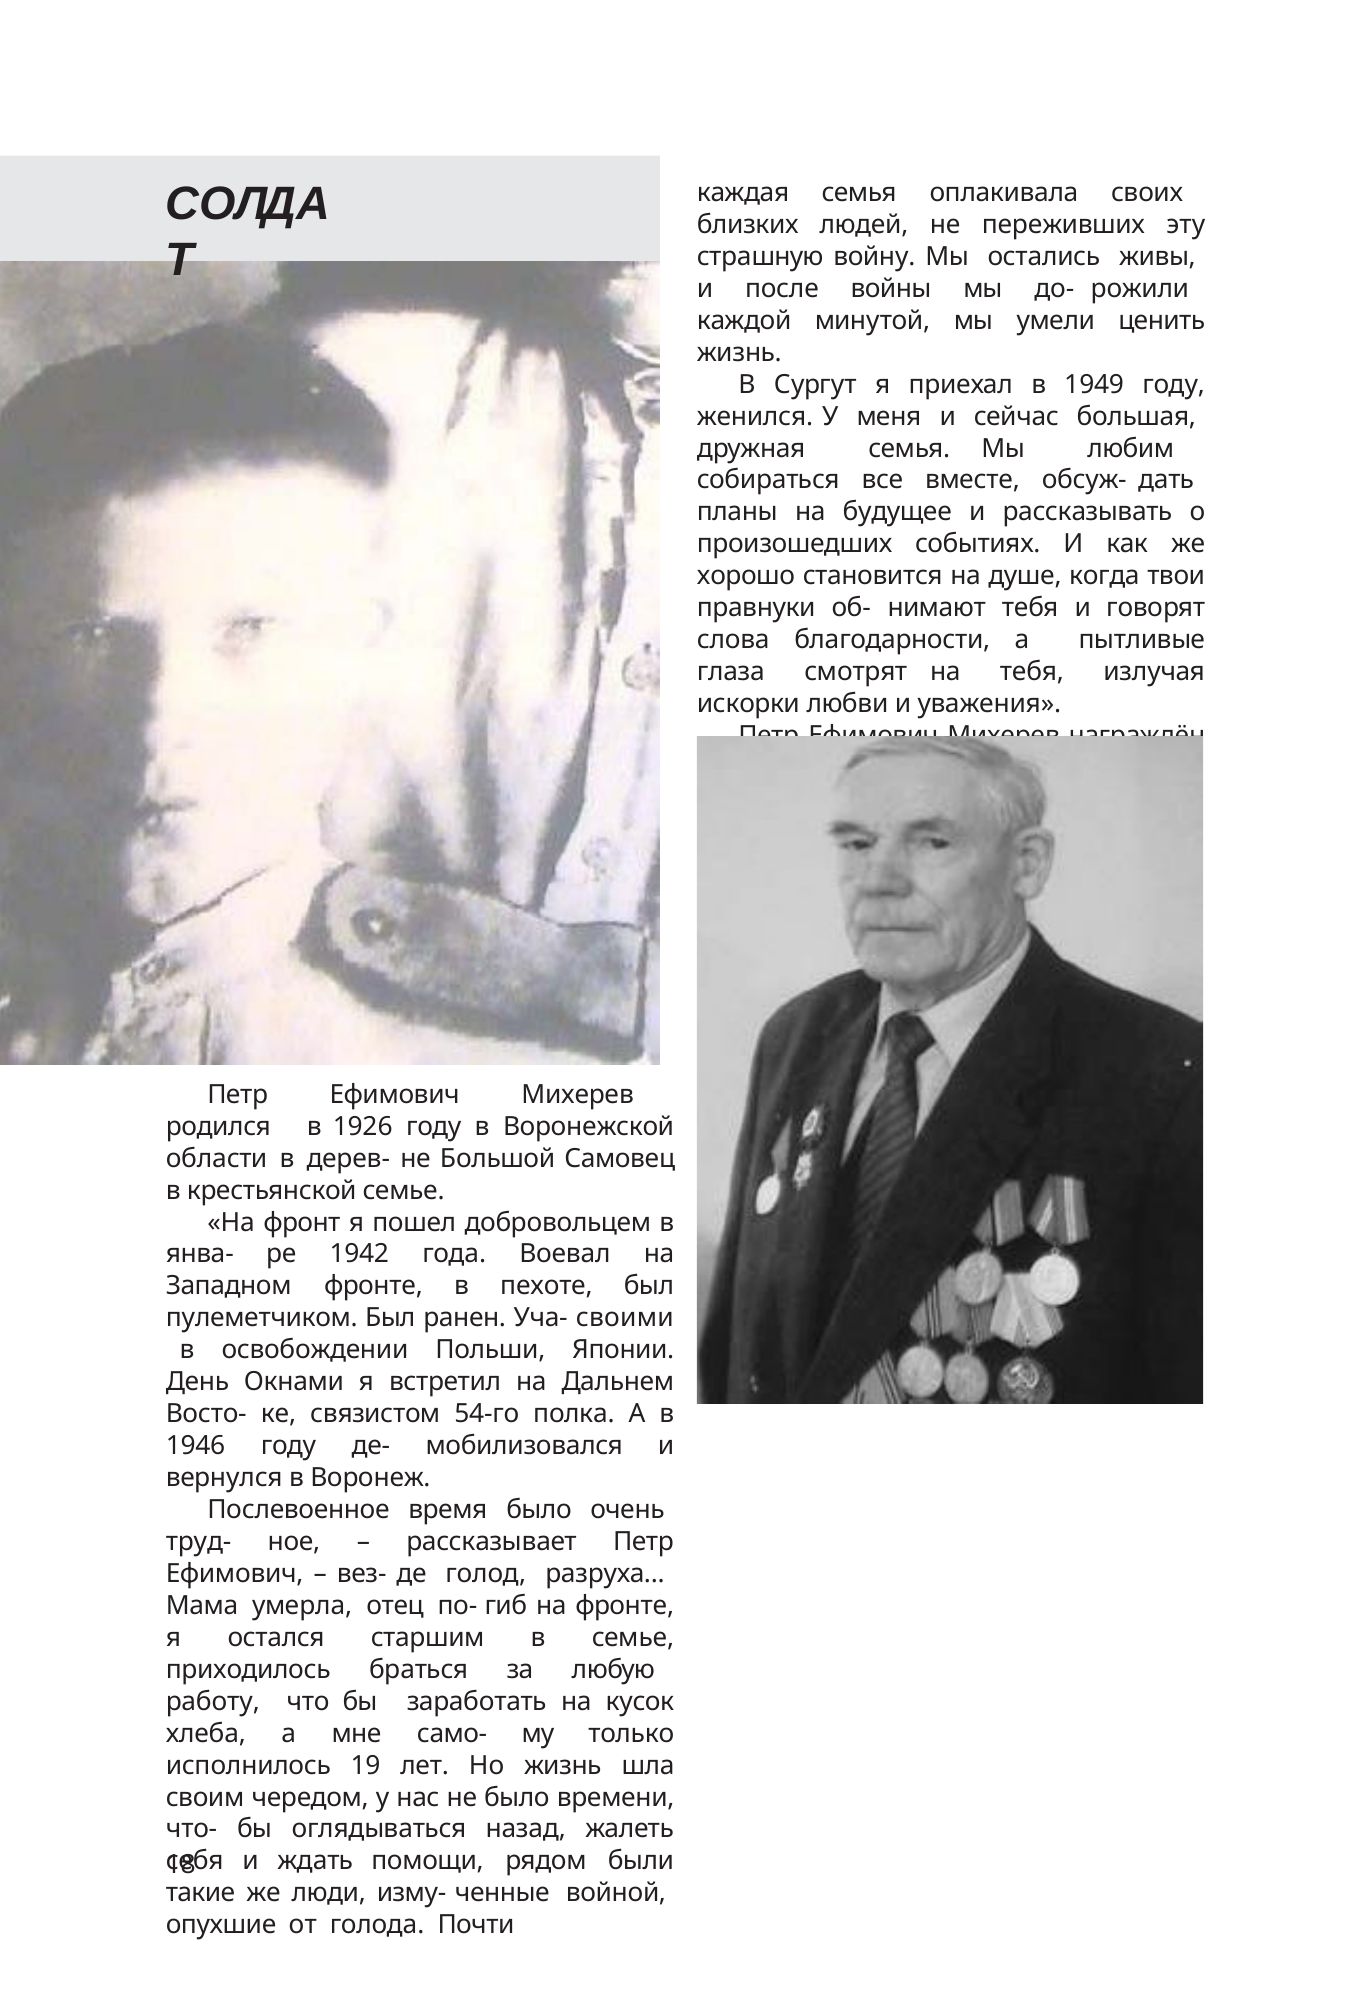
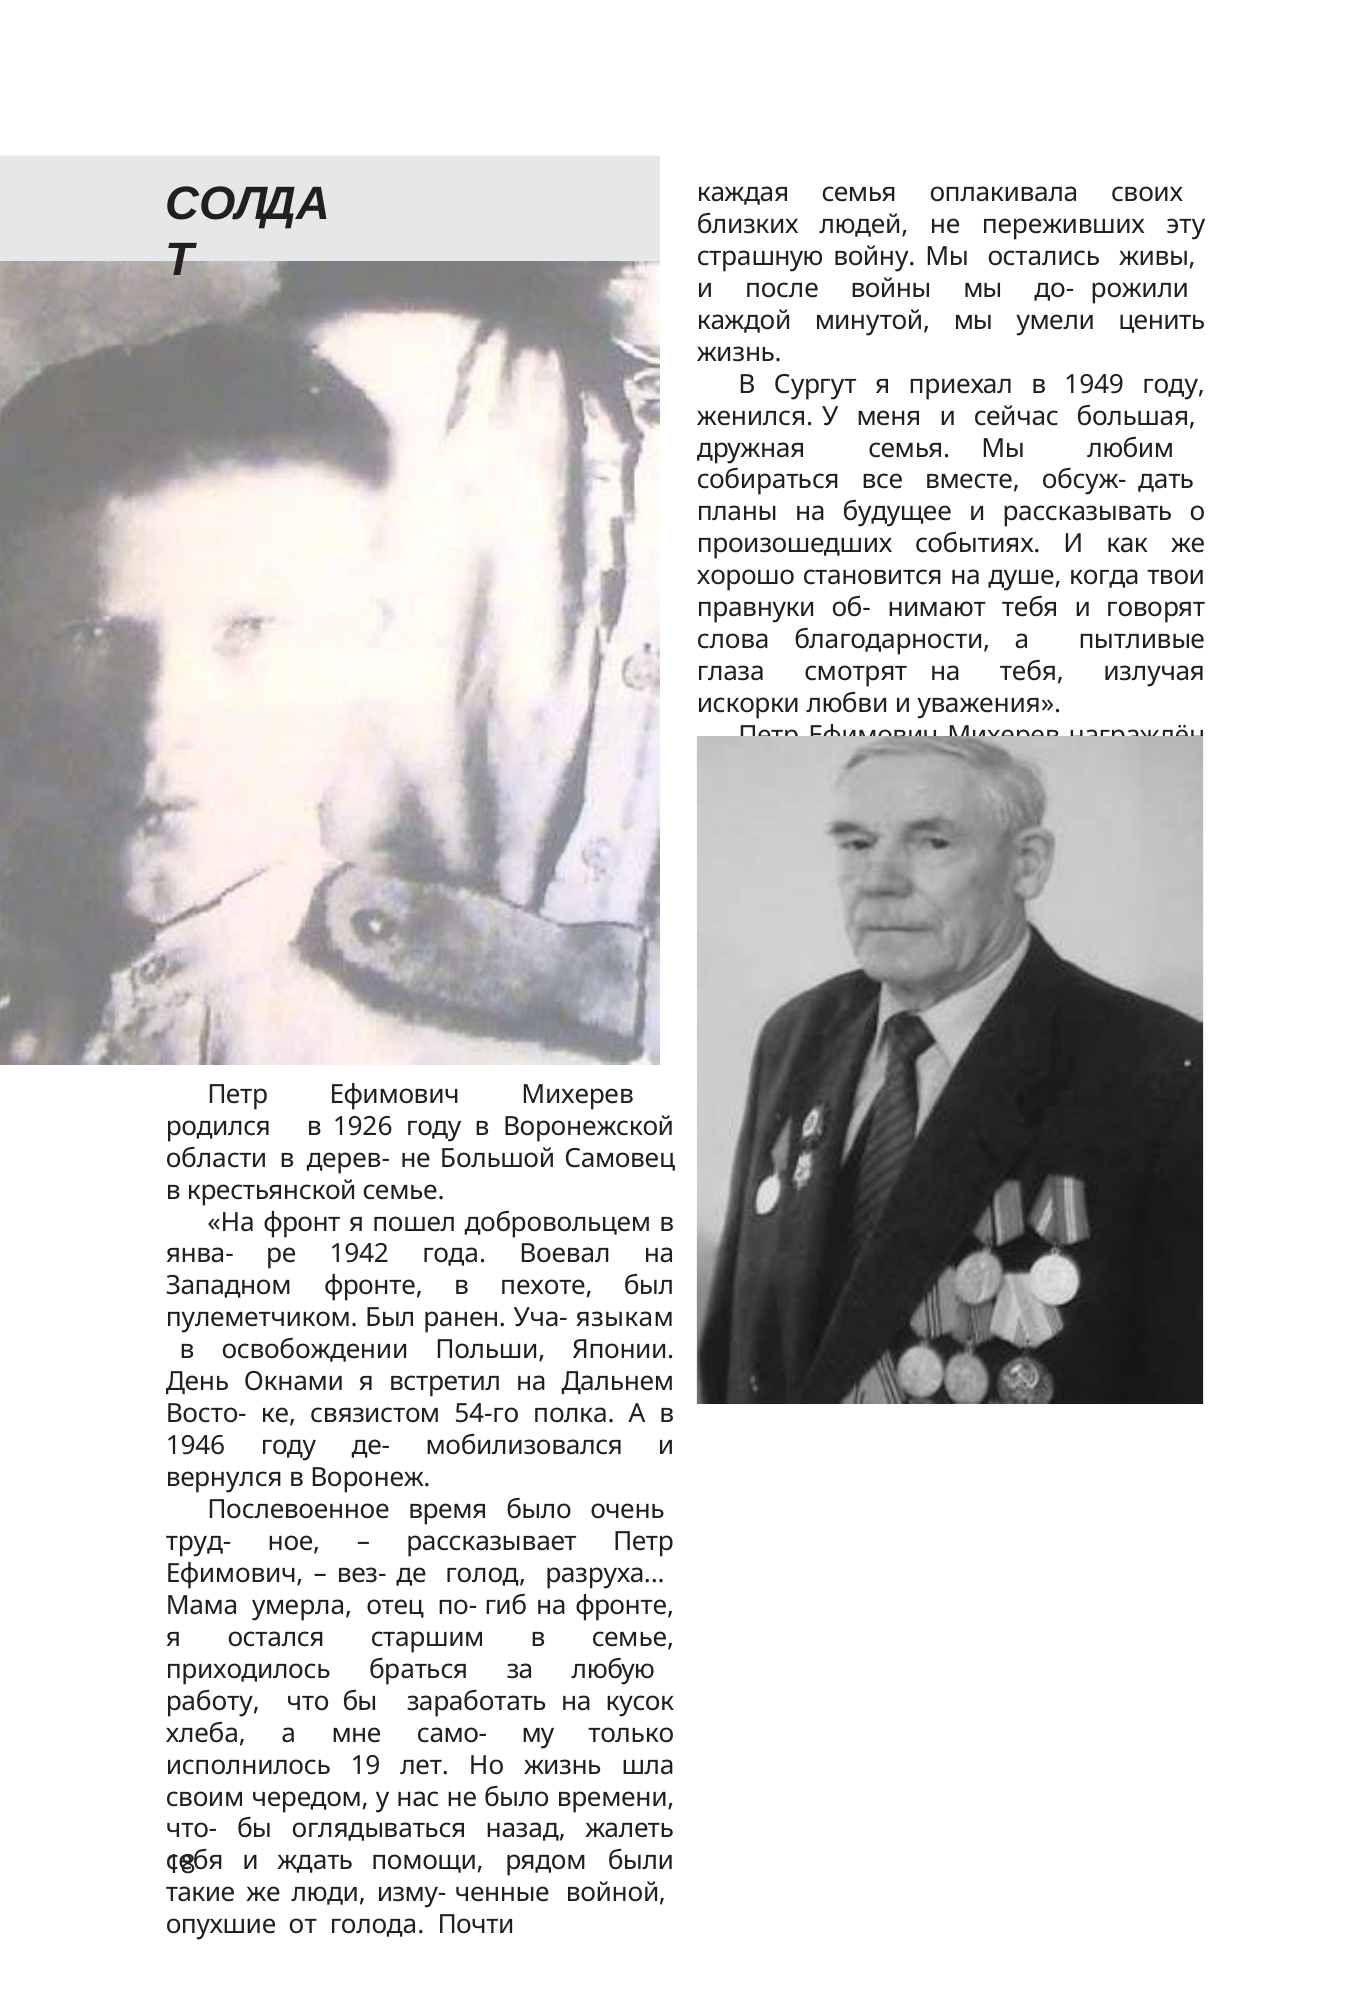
своими: своими -> языкам
